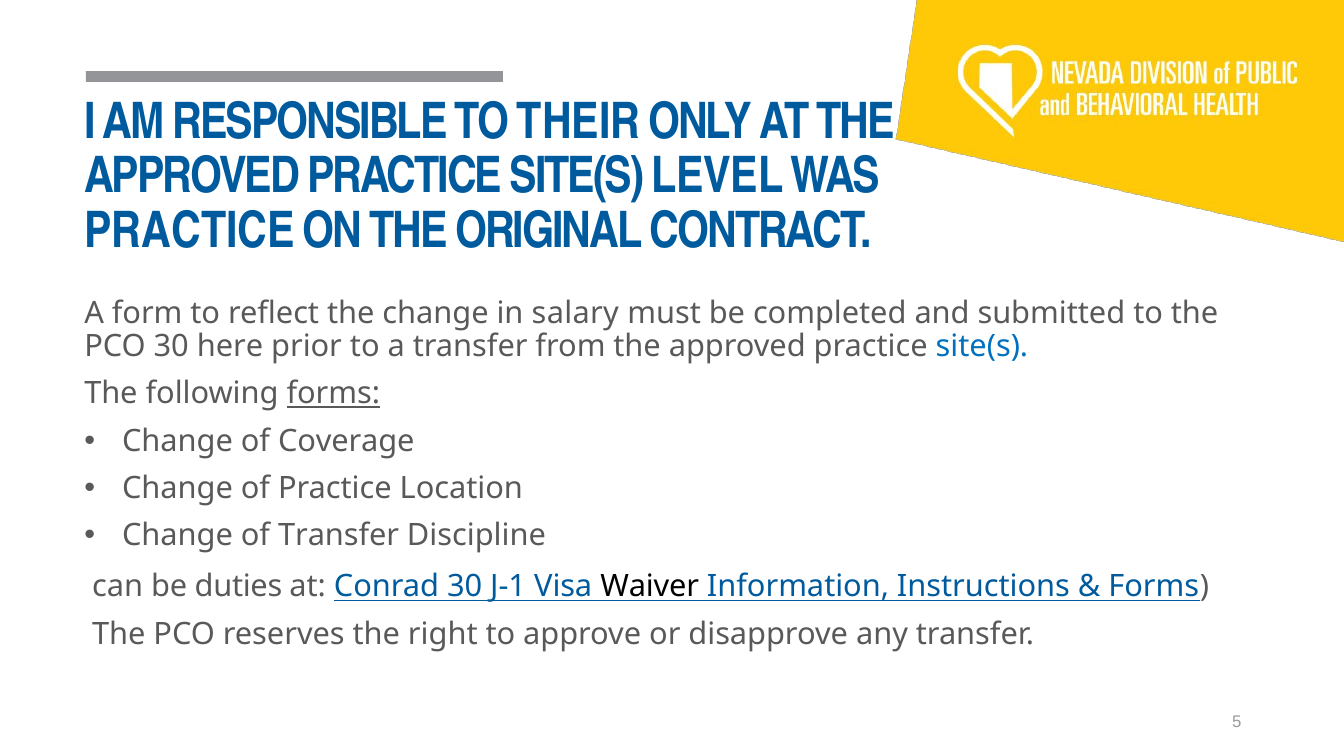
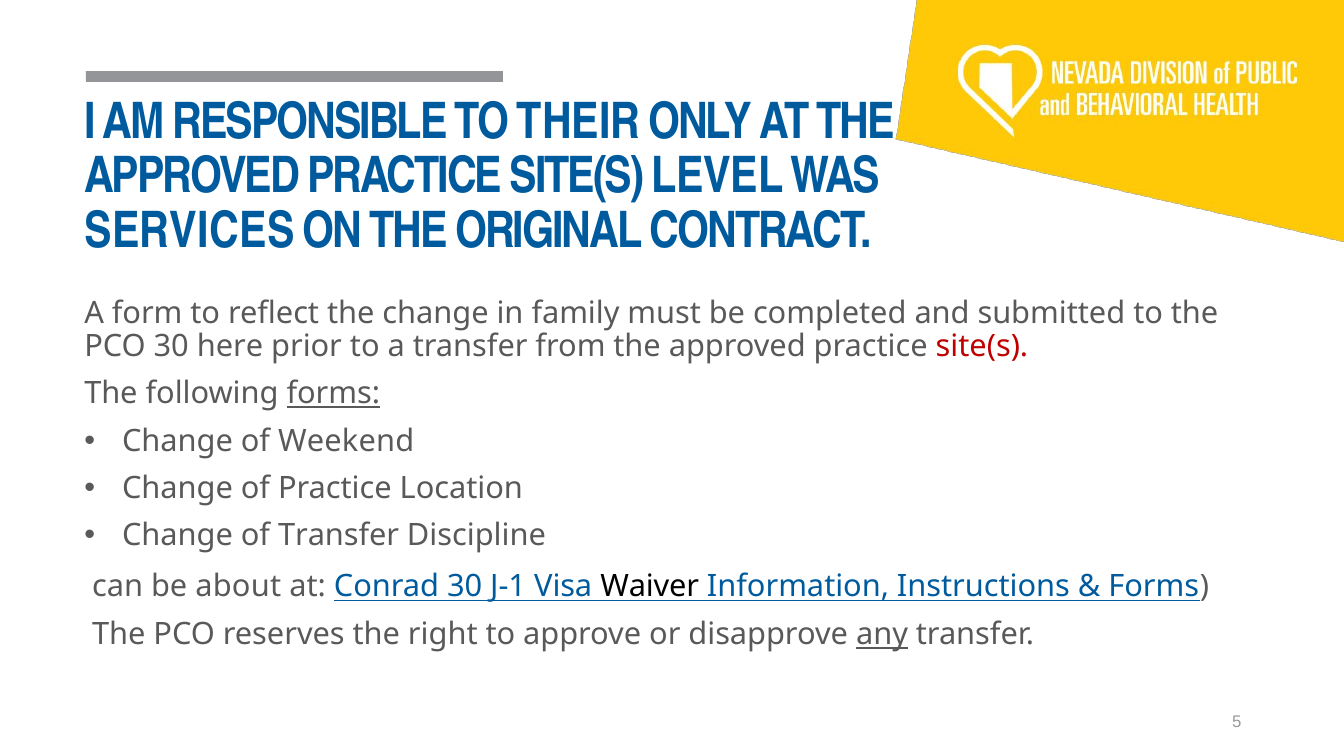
PRACTICE at (190, 230): PRACTICE -> SERVICES
salary: salary -> family
site(s at (982, 347) colour: blue -> red
Coverage: Coverage -> Weekend
duties: duties -> about
any underline: none -> present
